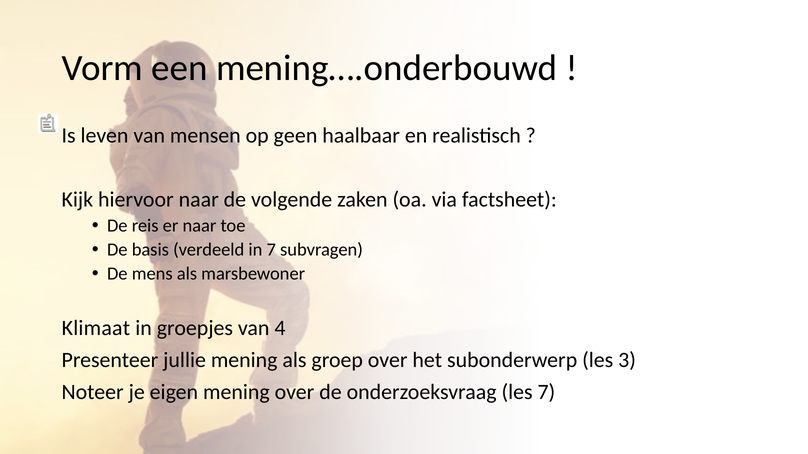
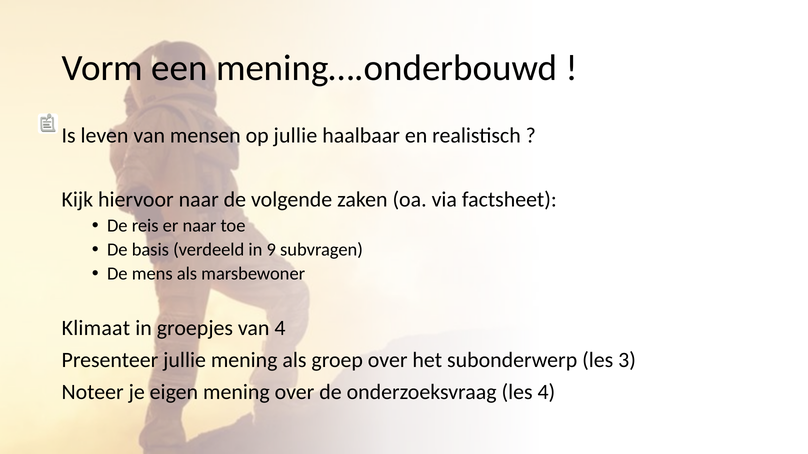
op geen: geen -> jullie
in 7: 7 -> 9
les 7: 7 -> 4
